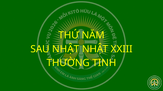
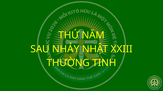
SAU NHẬT: NHẬT -> NHẢY
